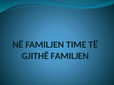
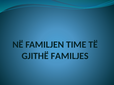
GJITHË FAMILJEN: FAMILJEN -> FAMILJES
